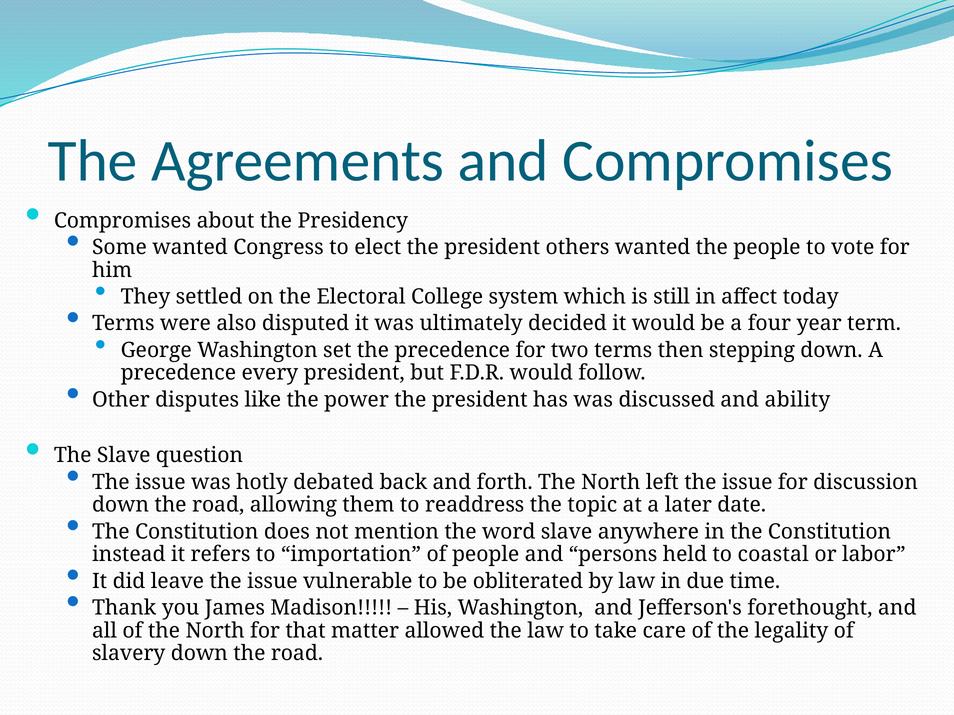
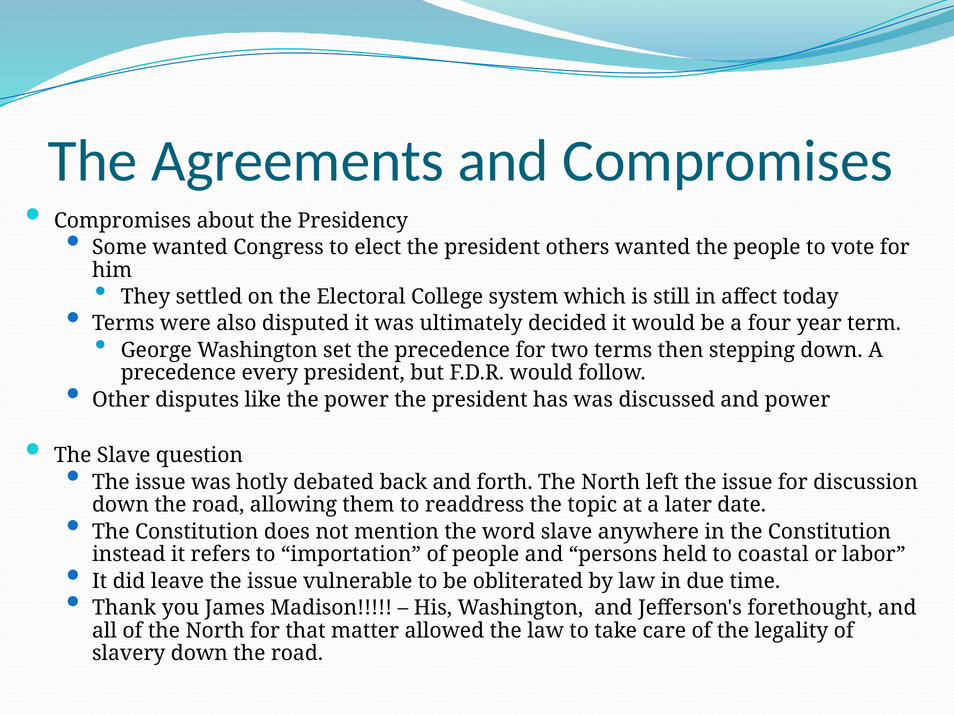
and ability: ability -> power
